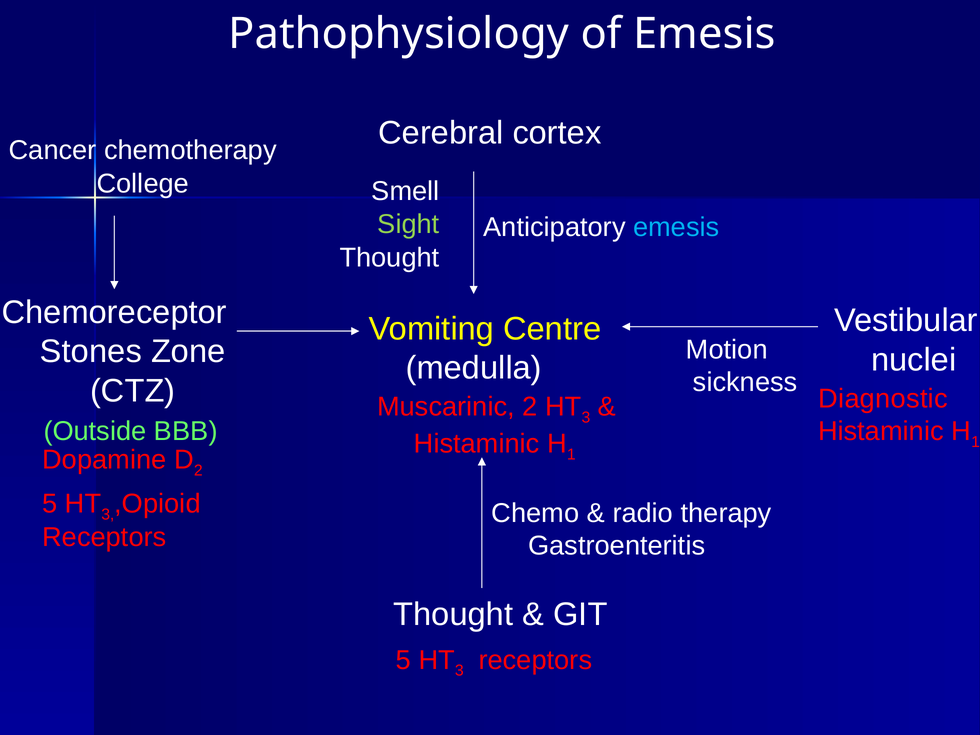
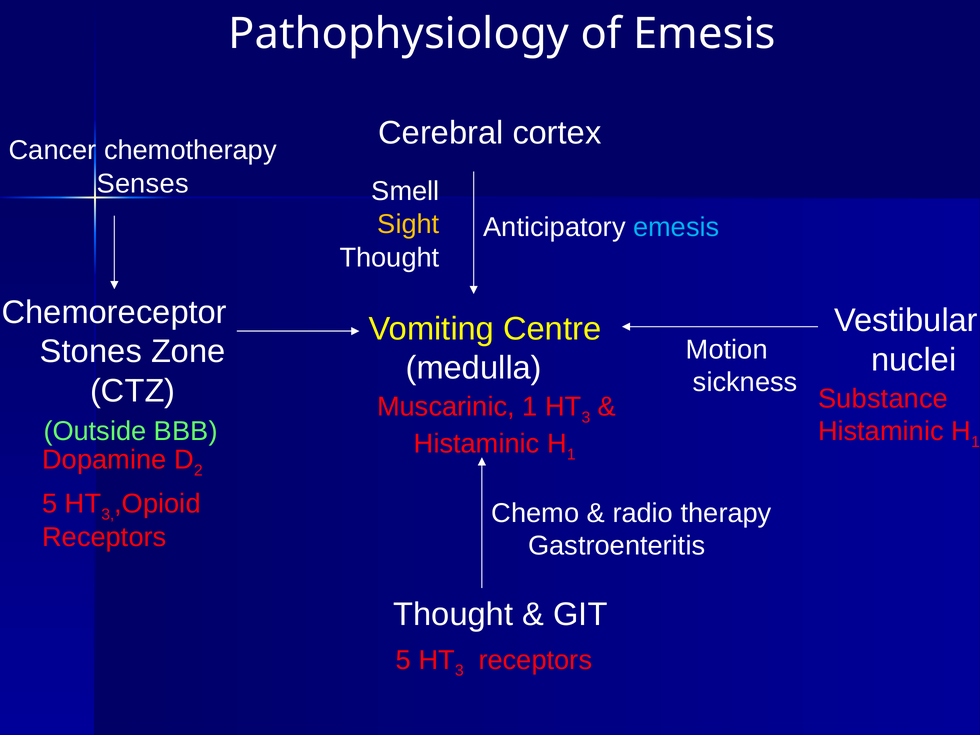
College: College -> Senses
Sight colour: light green -> yellow
Diagnostic: Diagnostic -> Substance
Muscarinic 2: 2 -> 1
